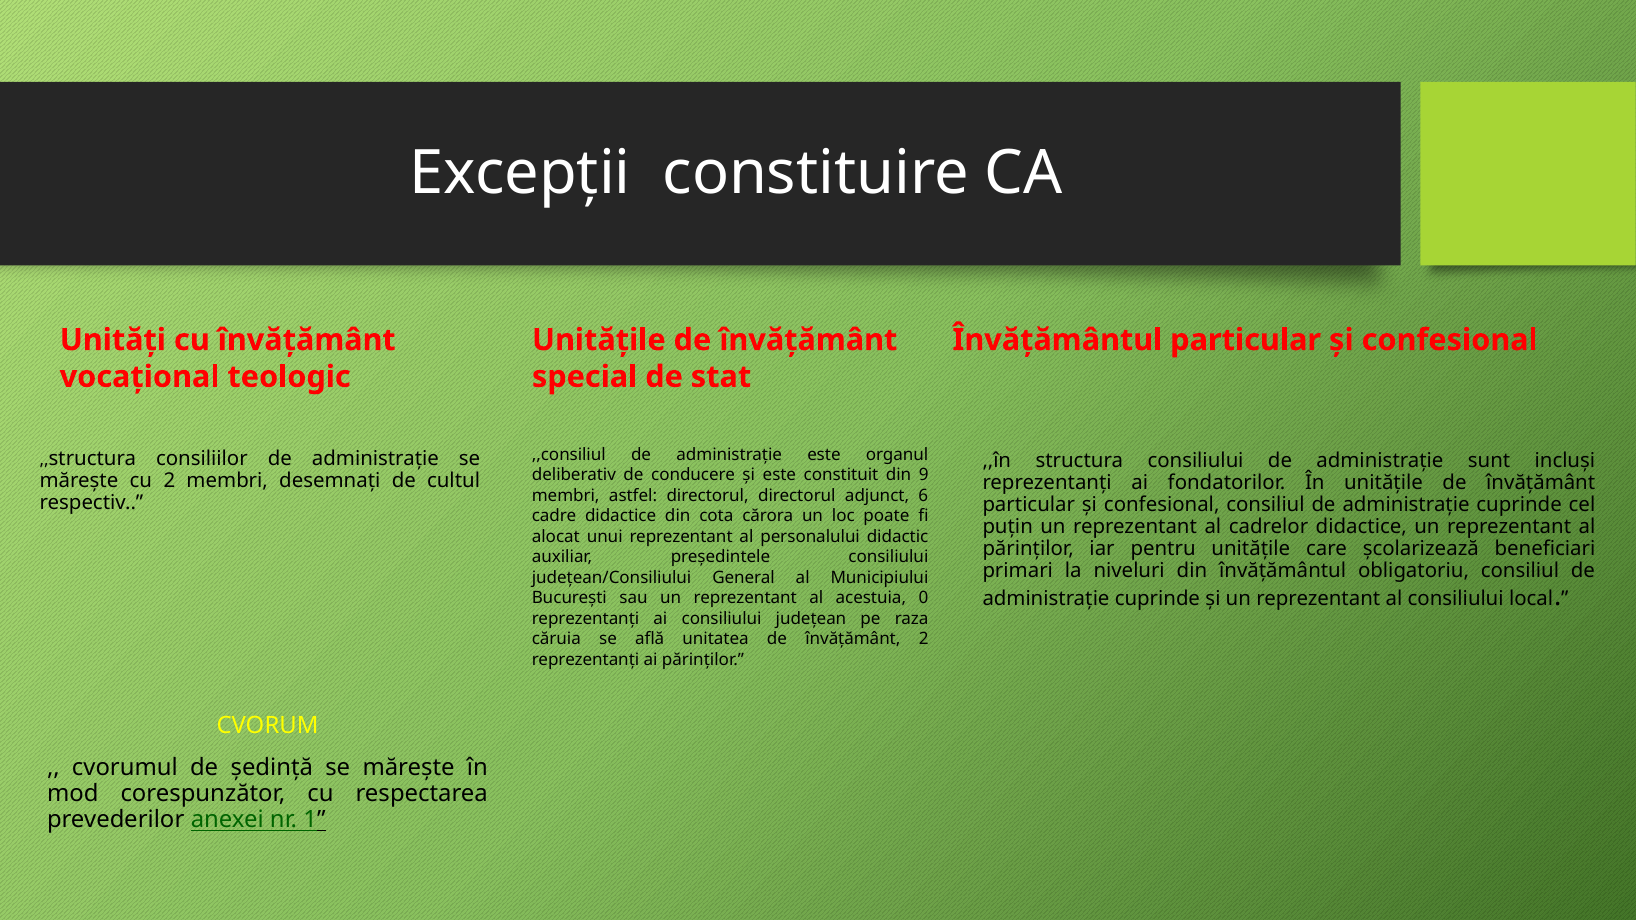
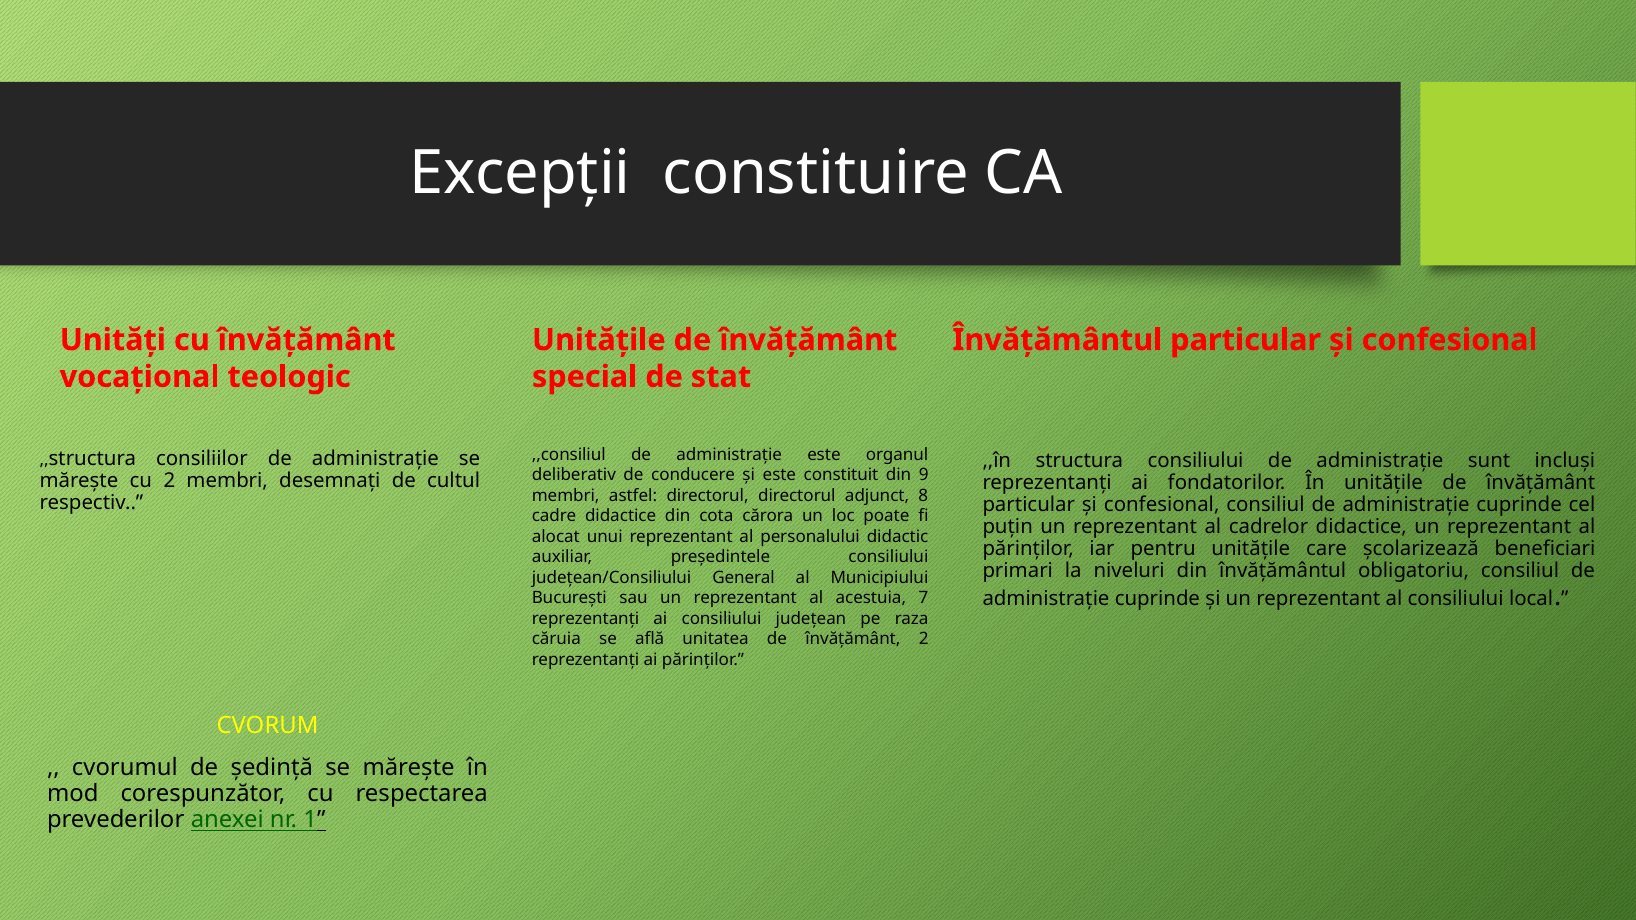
6: 6 -> 8
0: 0 -> 7
